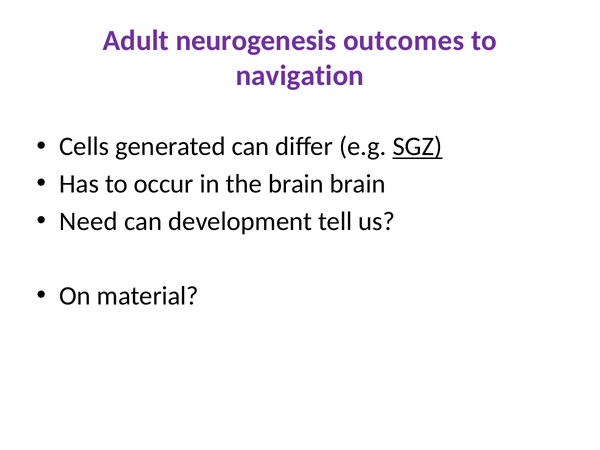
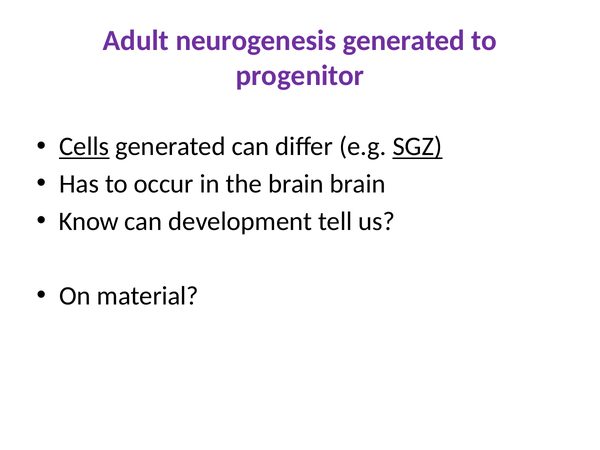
neurogenesis outcomes: outcomes -> generated
navigation: navigation -> progenitor
Cells underline: none -> present
Need: Need -> Know
